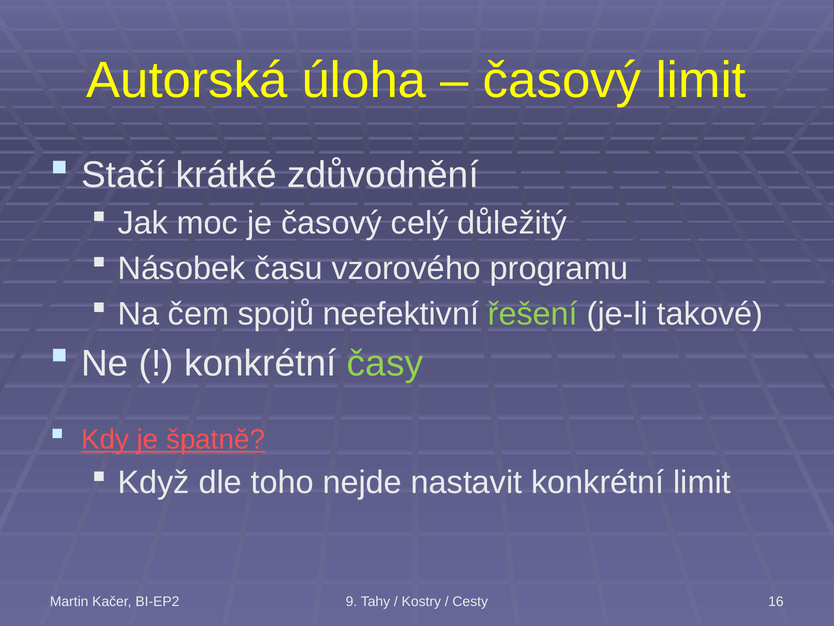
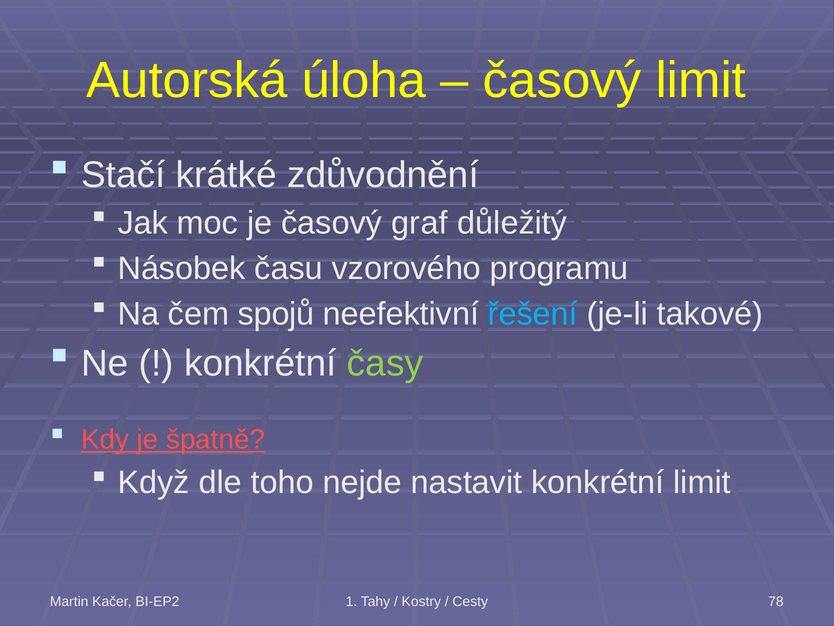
celý: celý -> graf
řešení colour: light green -> light blue
9: 9 -> 1
16: 16 -> 78
